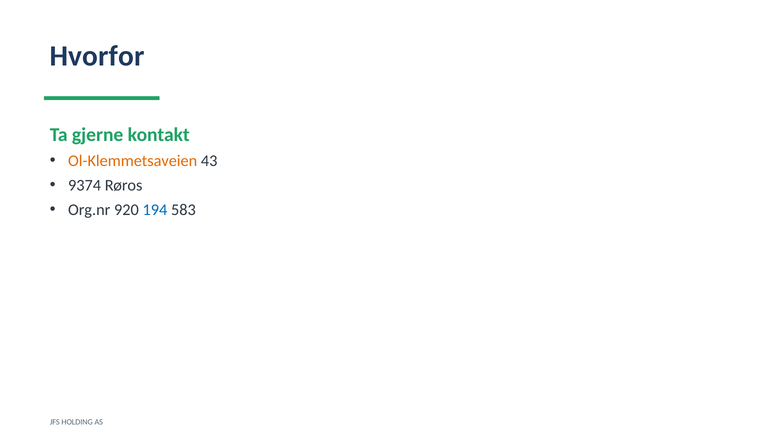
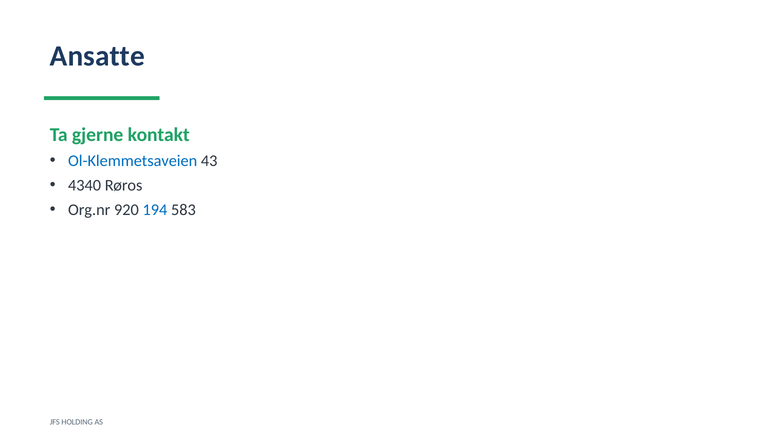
Hvorfor: Hvorfor -> Ansatte
Ol-Klemmetsaveien colour: orange -> blue
9374: 9374 -> 4340
